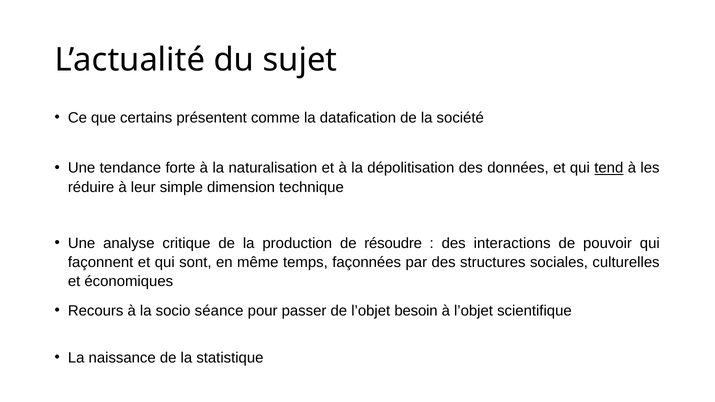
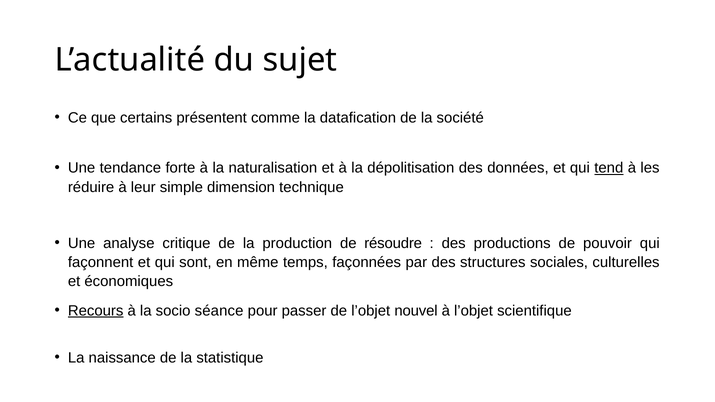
interactions: interactions -> productions
Recours underline: none -> present
besoin: besoin -> nouvel
